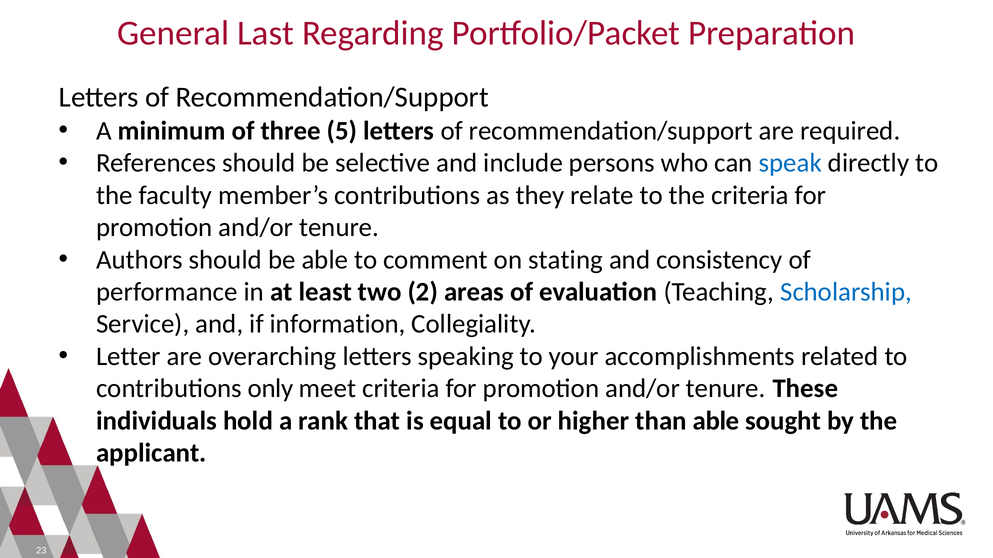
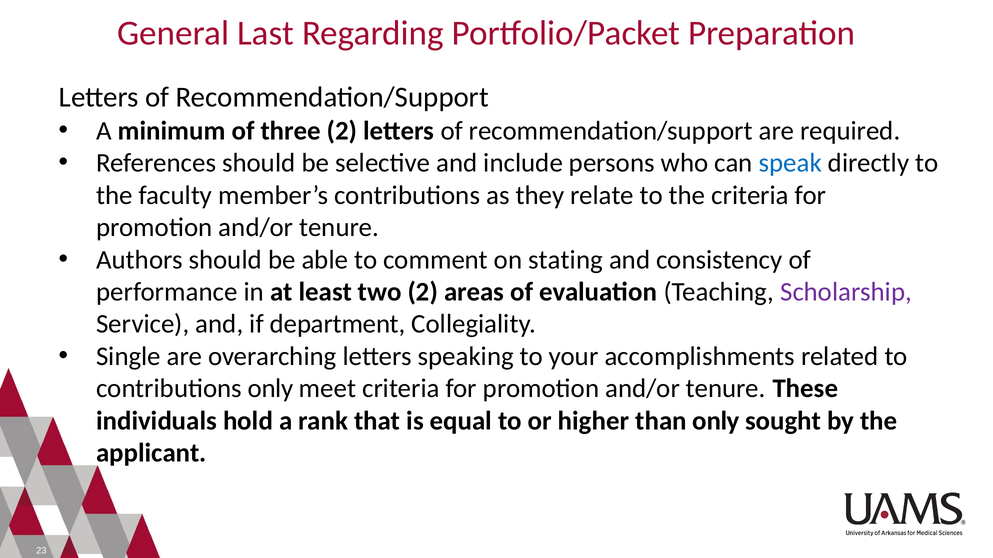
three 5: 5 -> 2
Scholarship colour: blue -> purple
information: information -> department
Letter: Letter -> Single
than able: able -> only
